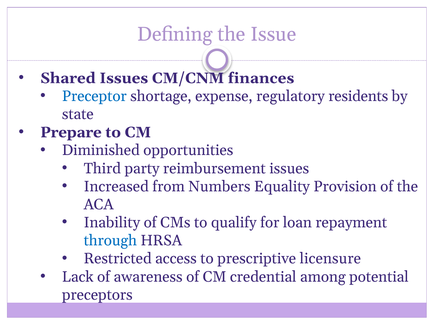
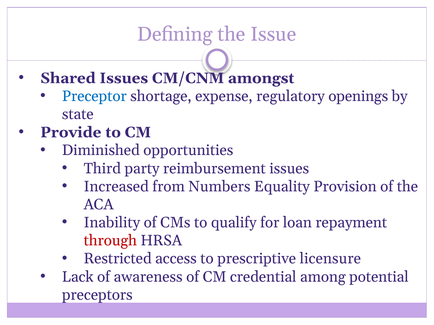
finances: finances -> amongst
residents: residents -> openings
Prepare: Prepare -> Provide
through colour: blue -> red
